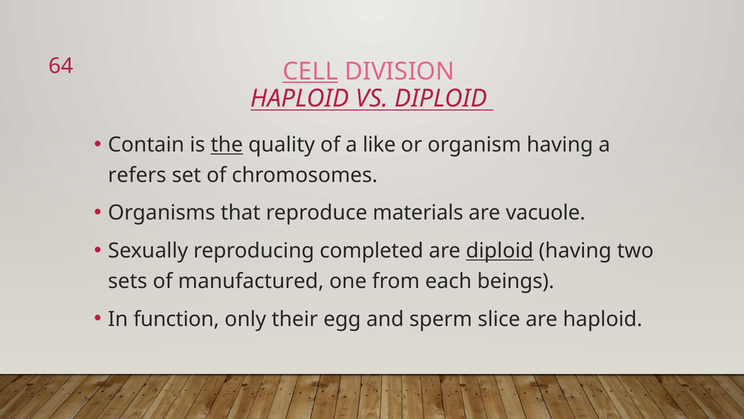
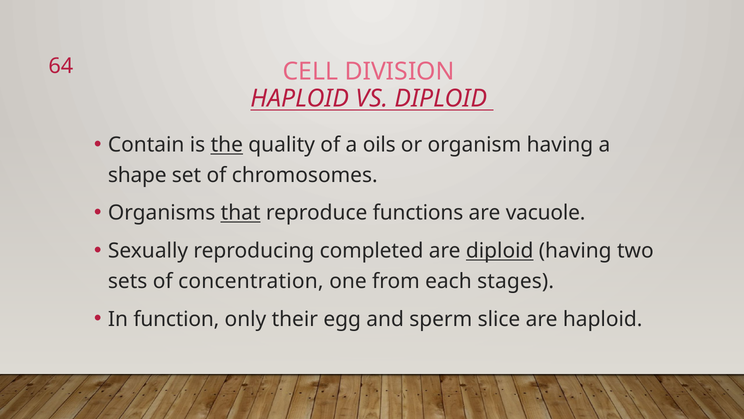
CELL underline: present -> none
like: like -> oils
refers: refers -> shape
that underline: none -> present
materials: materials -> functions
manufactured: manufactured -> concentration
beings: beings -> stages
